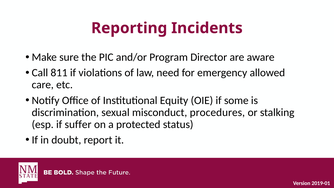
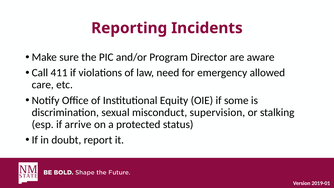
811: 811 -> 411
procedures: procedures -> supervision
suffer: suffer -> arrive
